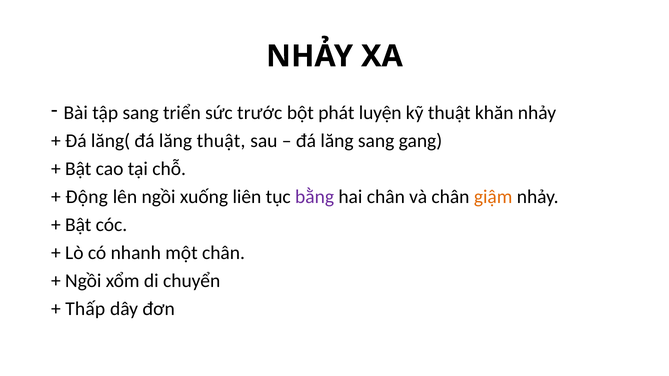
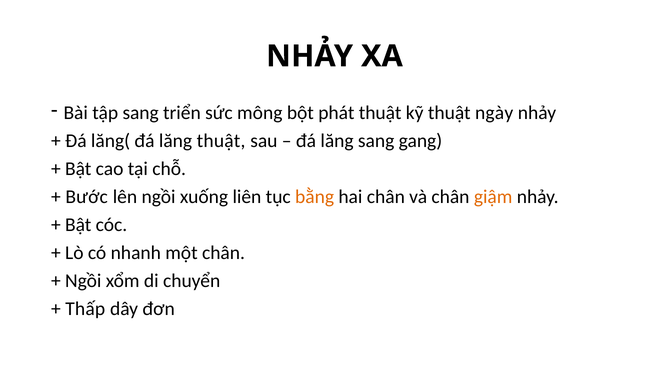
trước: trước -> mông
phát luyện: luyện -> thuật
khăn: khăn -> ngày
Động: Động -> Bước
bằng colour: purple -> orange
